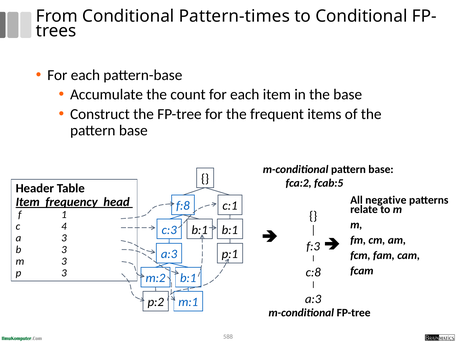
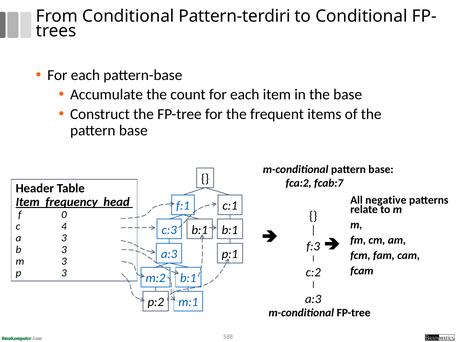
Pattern-times: Pattern-times -> Pattern-terdiri
fcab:5: fcab:5 -> fcab:7
f:8: f:8 -> f:1
1: 1 -> 0
c:8: c:8 -> c:2
